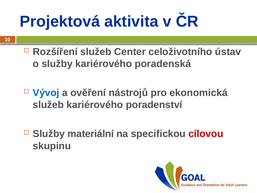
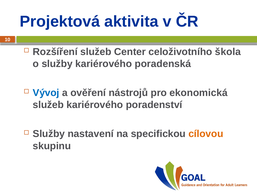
ústav: ústav -> škola
materiální: materiální -> nastavení
cílovou colour: red -> orange
